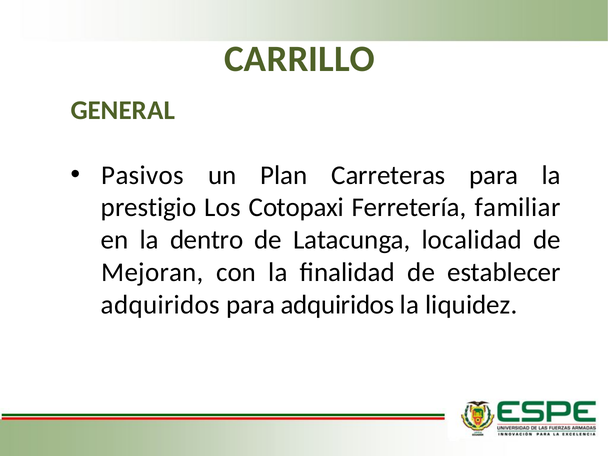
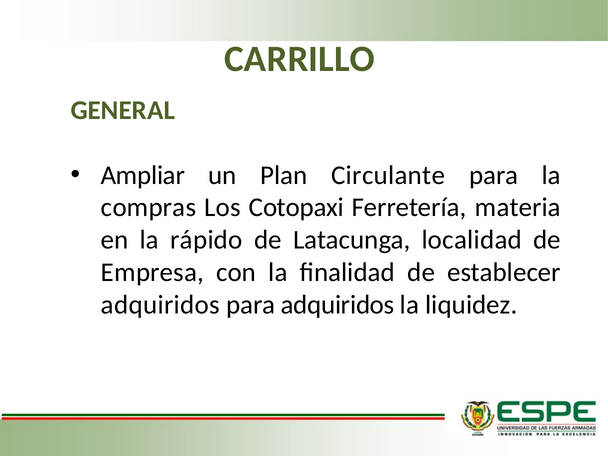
Pasivos: Pasivos -> Ampliar
Carreteras: Carreteras -> Circulante
prestigio: prestigio -> compras
familiar: familiar -> materia
dentro: dentro -> rápido
Mejoran: Mejoran -> Empresa
